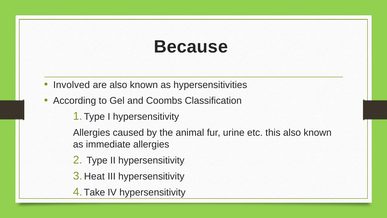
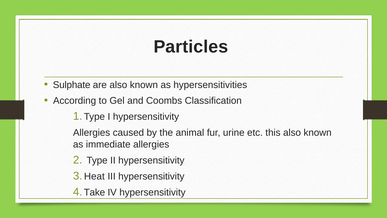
Because: Because -> Particles
Involved: Involved -> Sulphate
